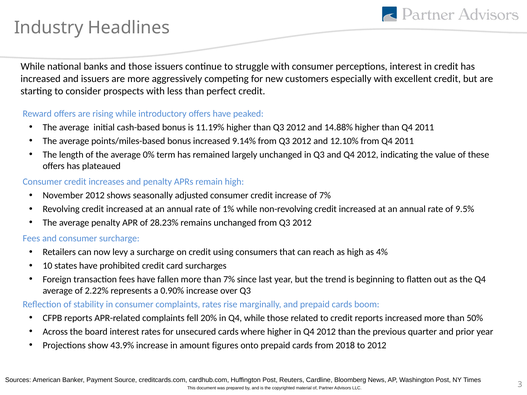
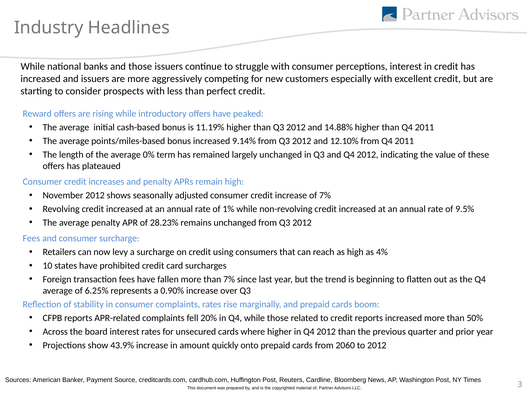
2.22%: 2.22% -> 6.25%
figures: figures -> quickly
2018: 2018 -> 2060
